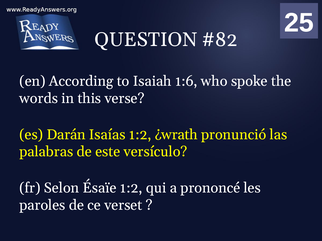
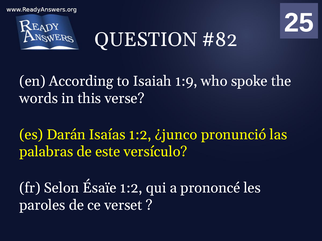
1:6: 1:6 -> 1:9
¿wrath: ¿wrath -> ¿junco
